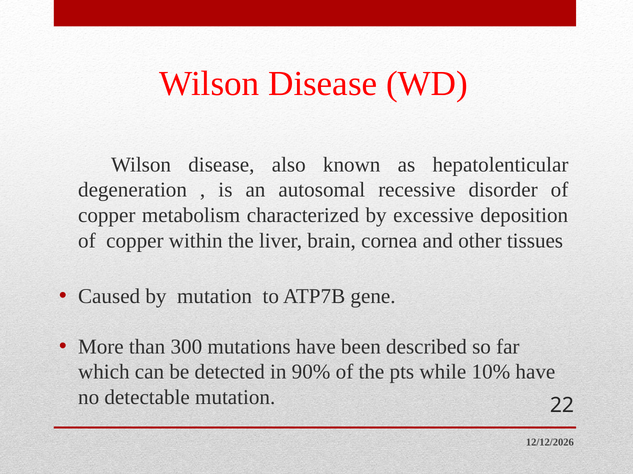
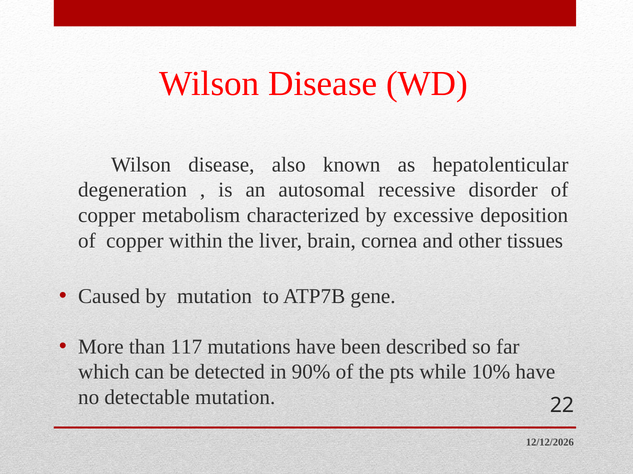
300: 300 -> 117
